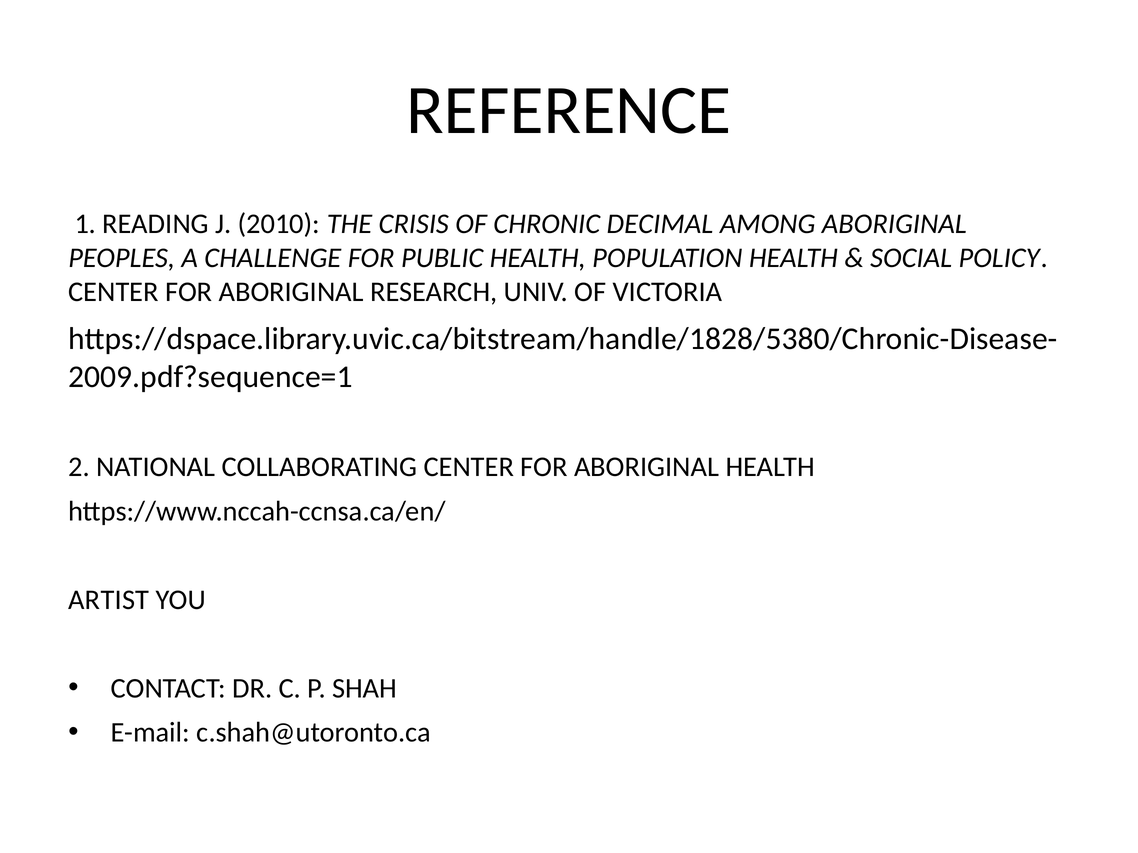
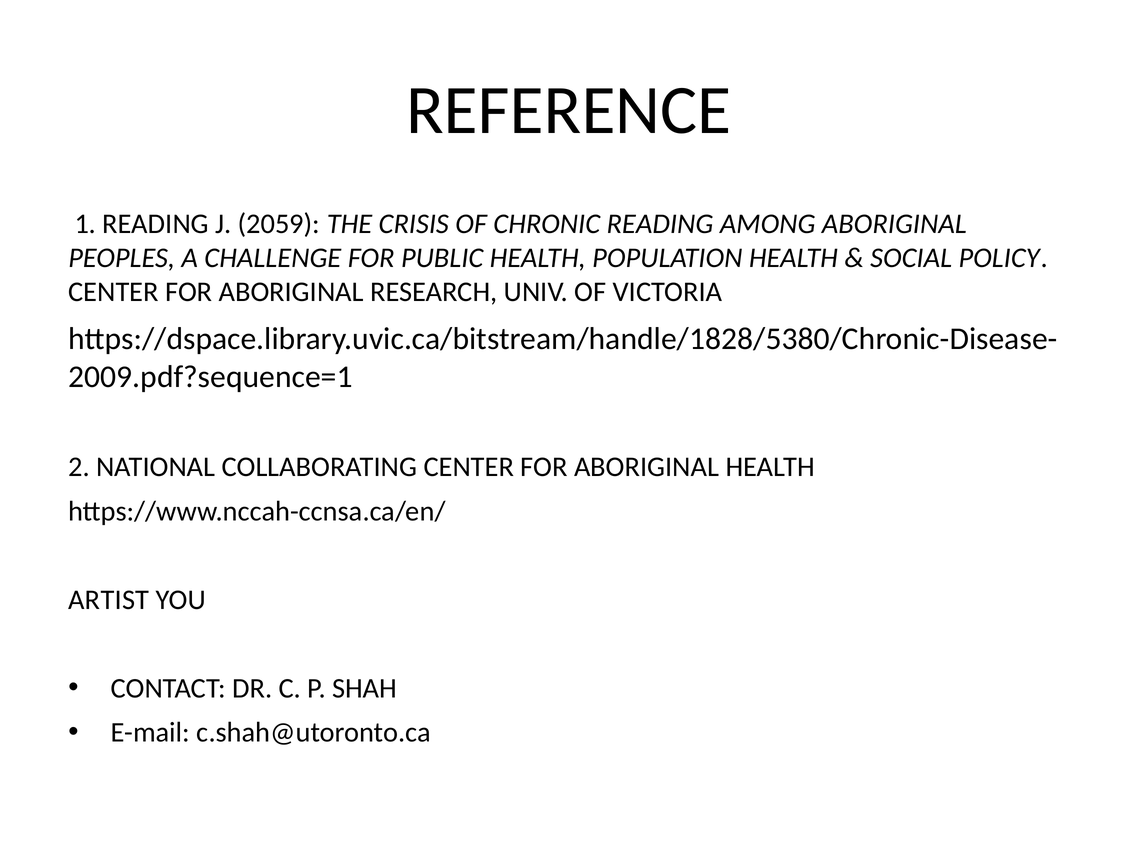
2010: 2010 -> 2059
CHRONIC DECIMAL: DECIMAL -> READING
